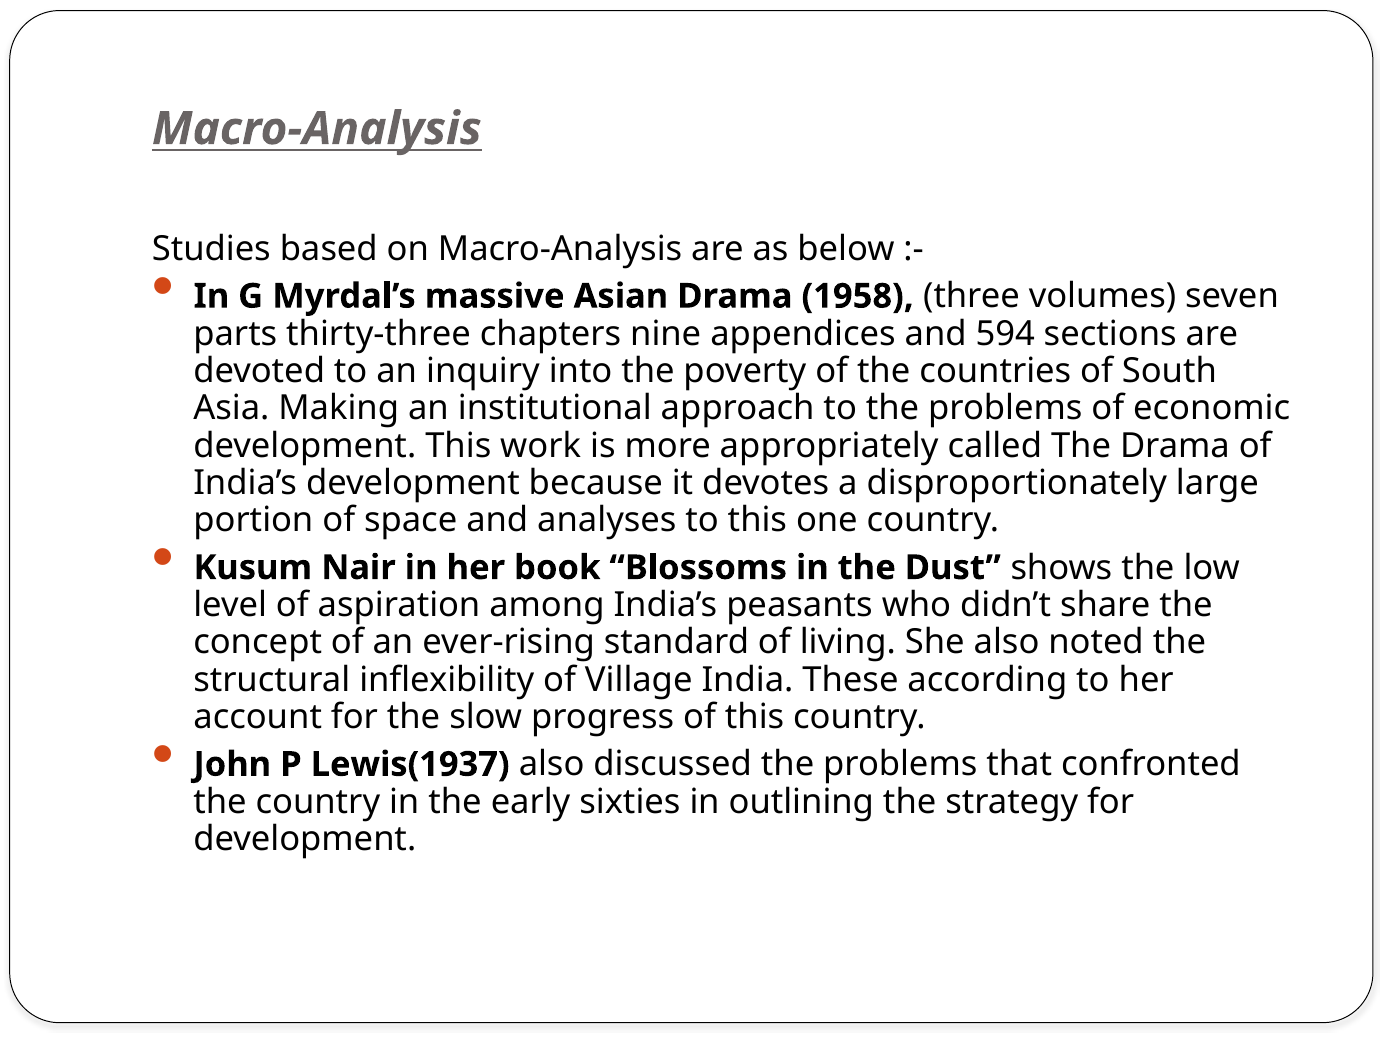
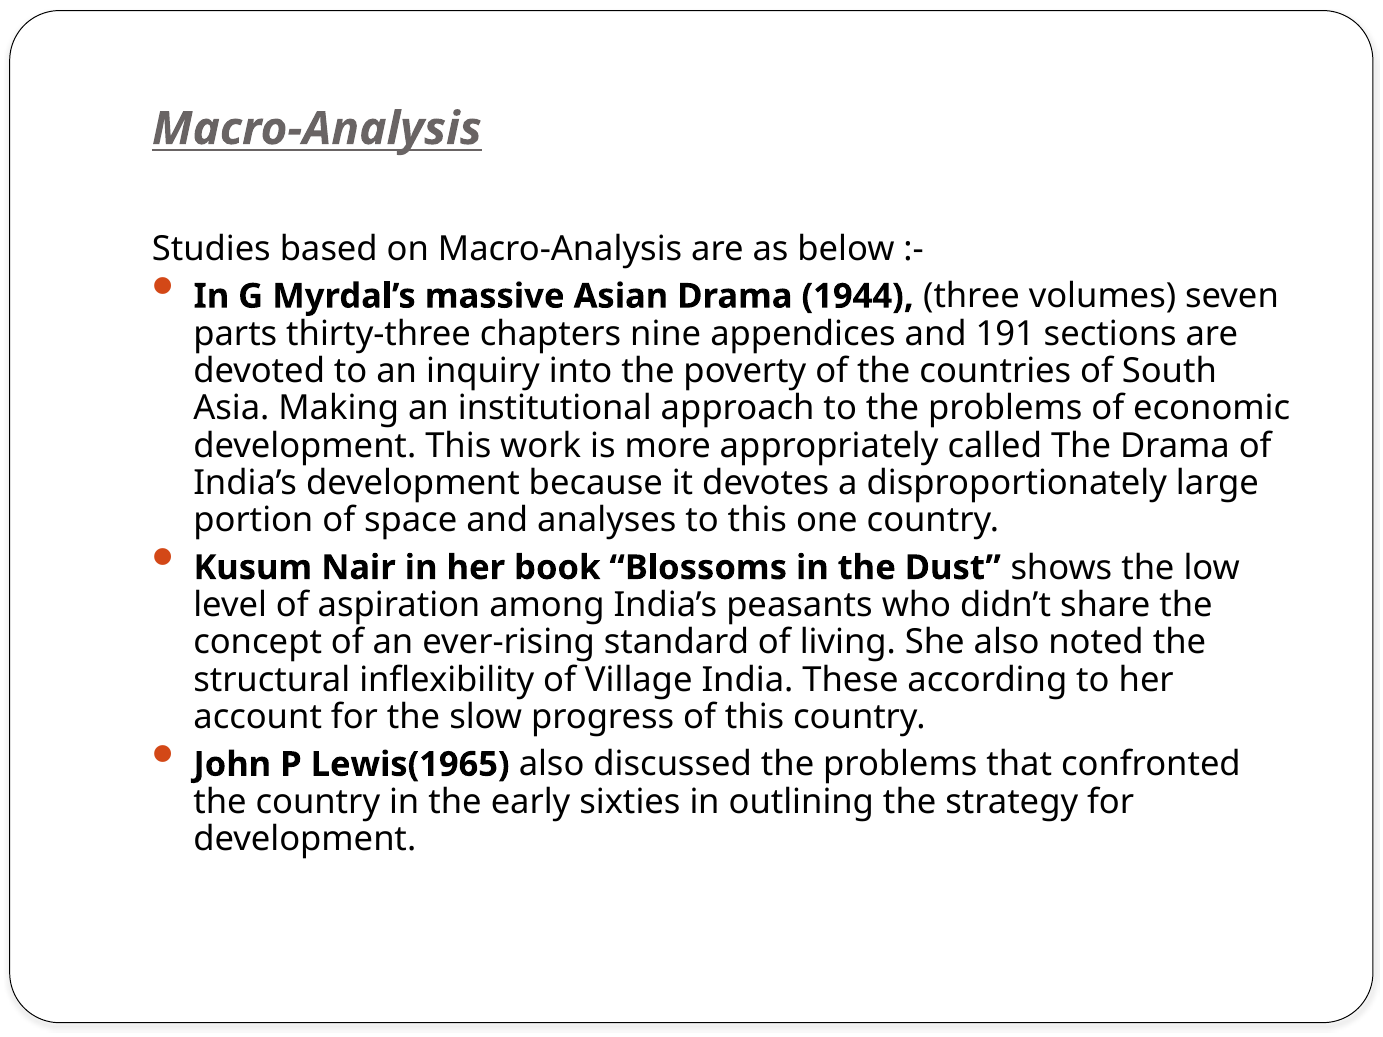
1958: 1958 -> 1944
594: 594 -> 191
Lewis(1937: Lewis(1937 -> Lewis(1965
